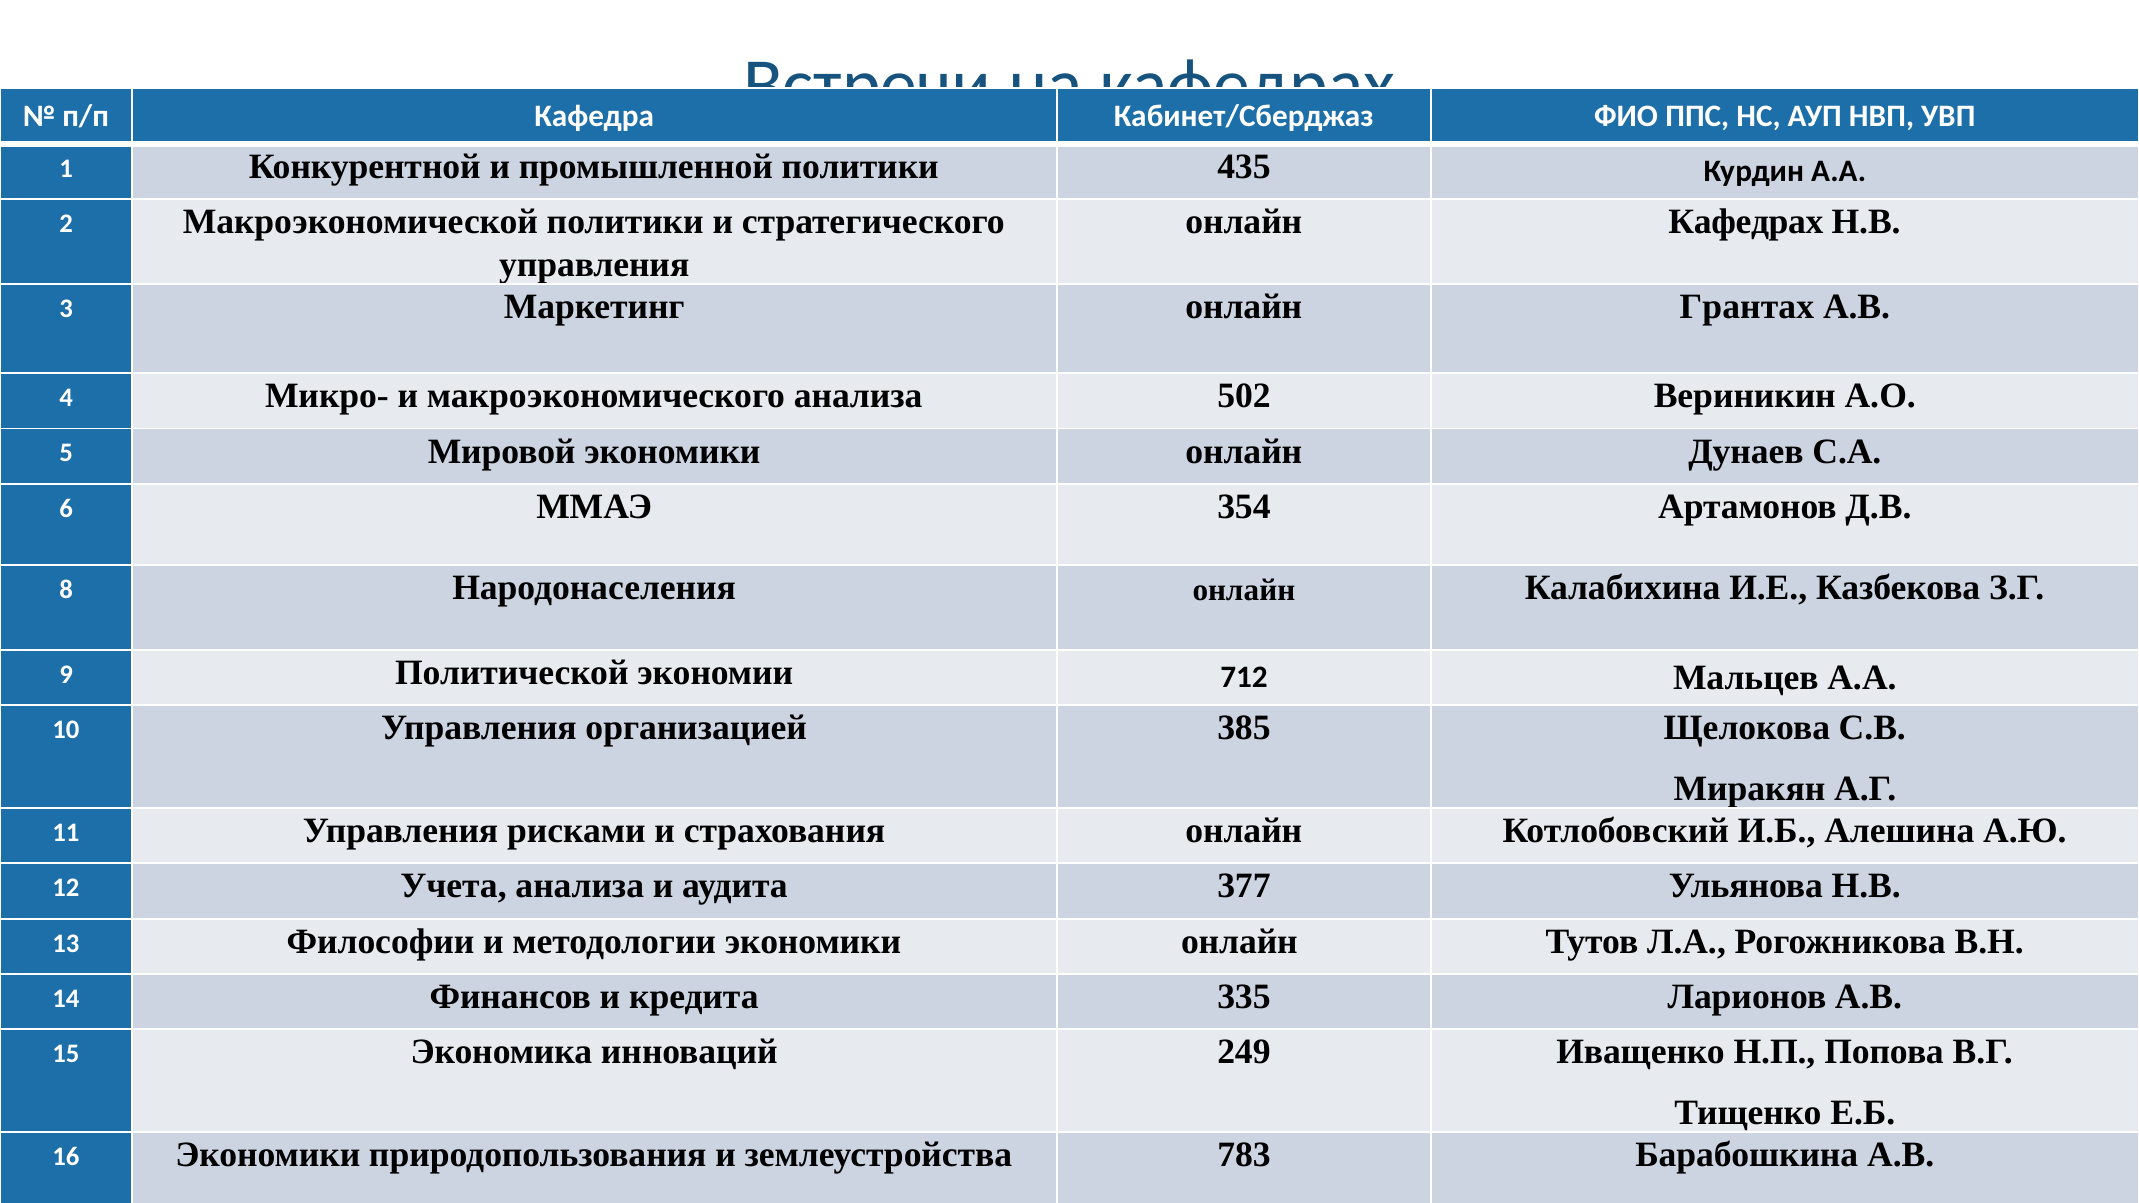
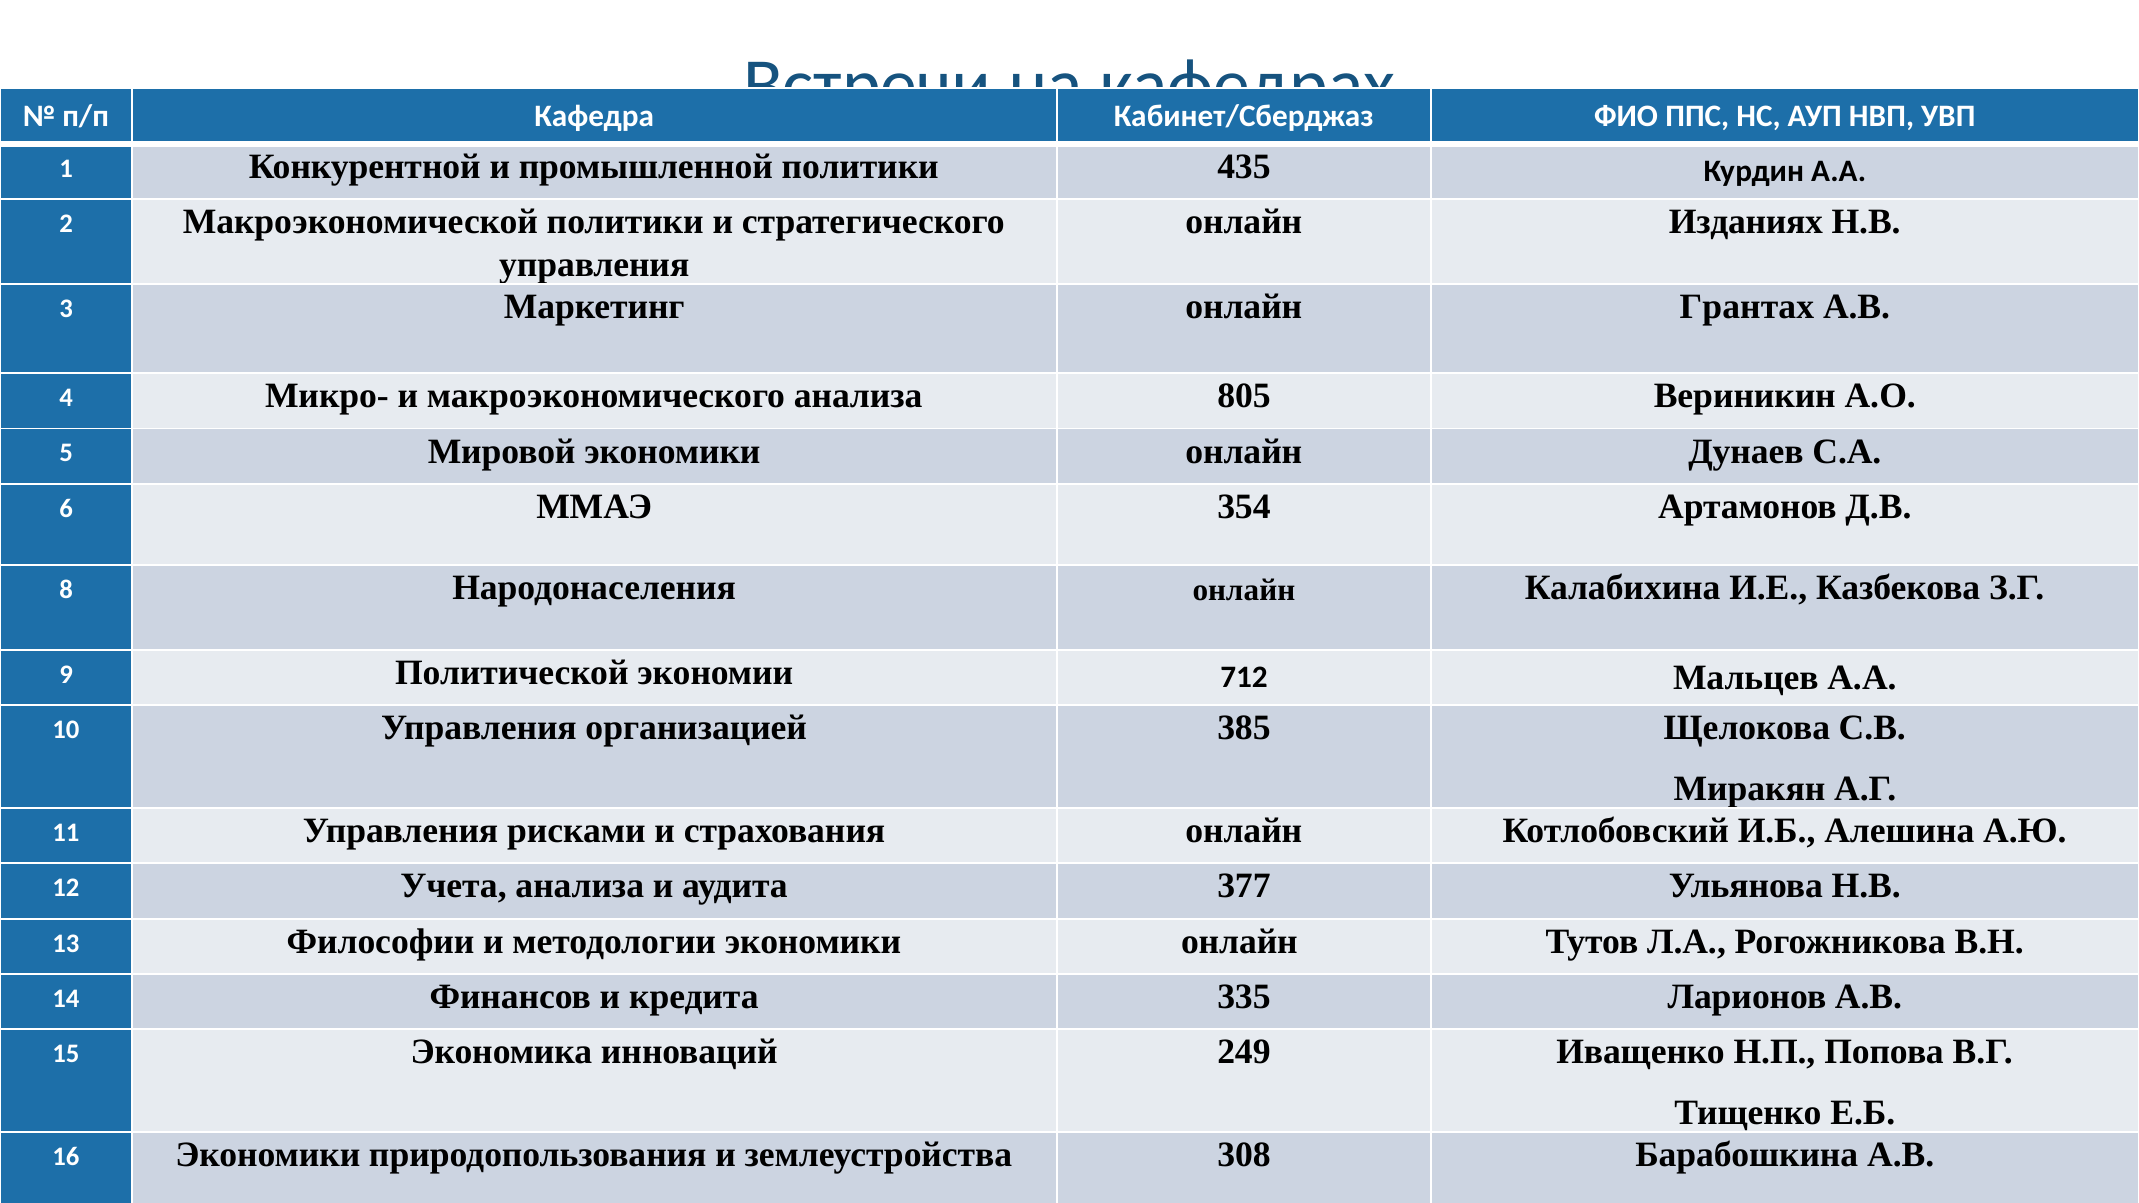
онлайн Кафедрах: Кафедрах -> Изданиях
502: 502 -> 805
783: 783 -> 308
